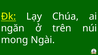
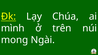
ngăn: ngăn -> mình
